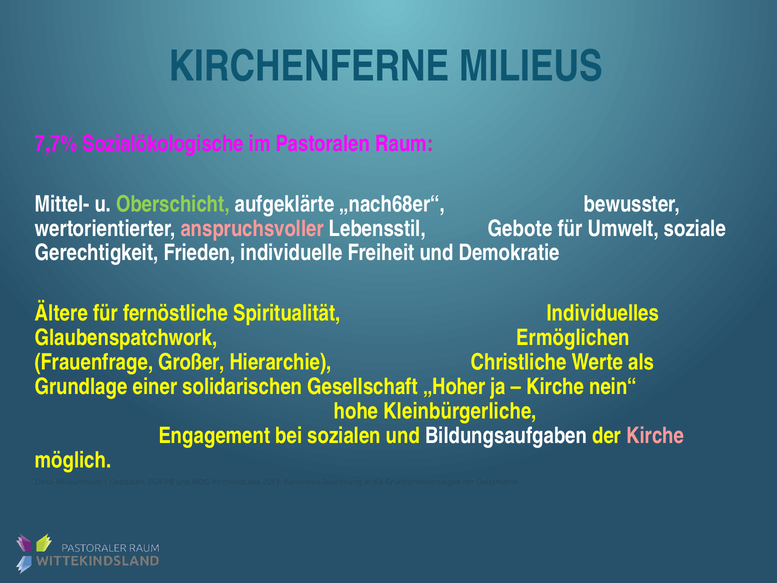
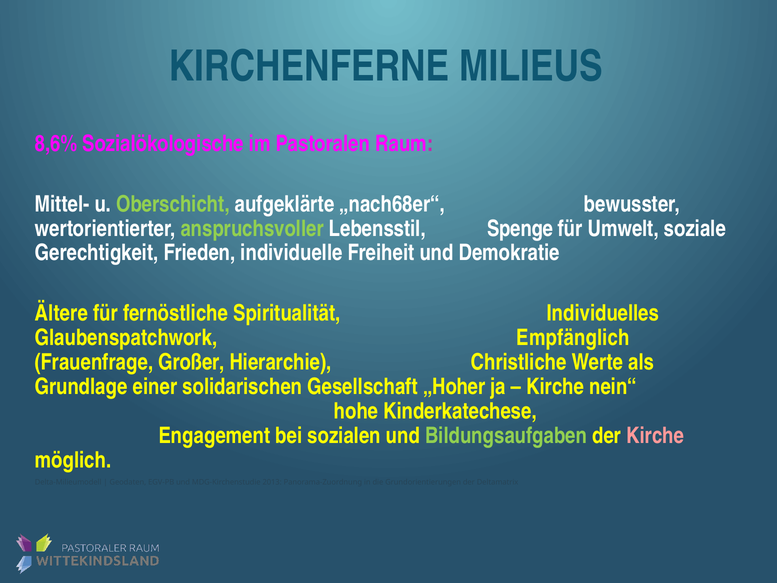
7,7%: 7,7% -> 8,6%
anspruchsvoller colour: pink -> light green
Gebote: Gebote -> Spenge
Ermöglichen: Ermöglichen -> Empfänglich
Kleinbürgerliche: Kleinbürgerliche -> Kinderkatechese
Bildungsaufgaben colour: white -> light green
